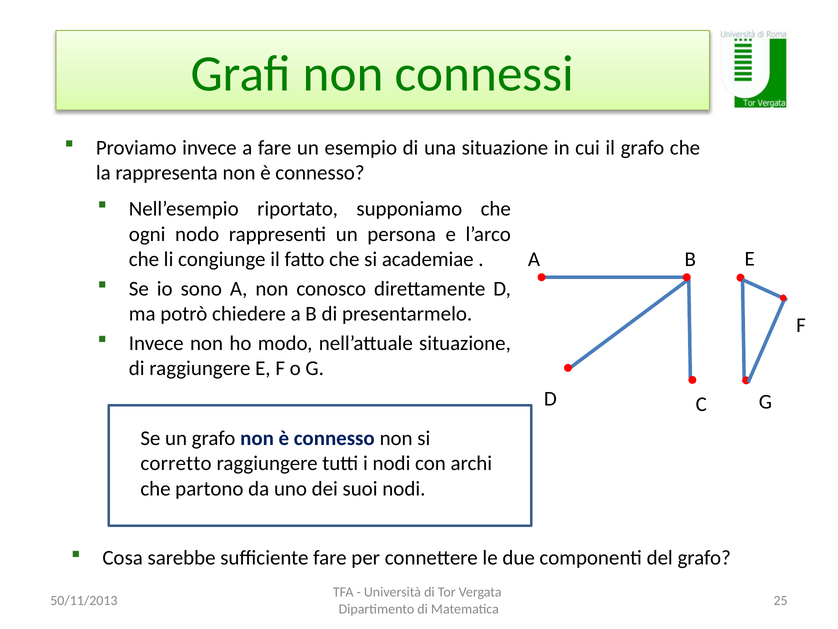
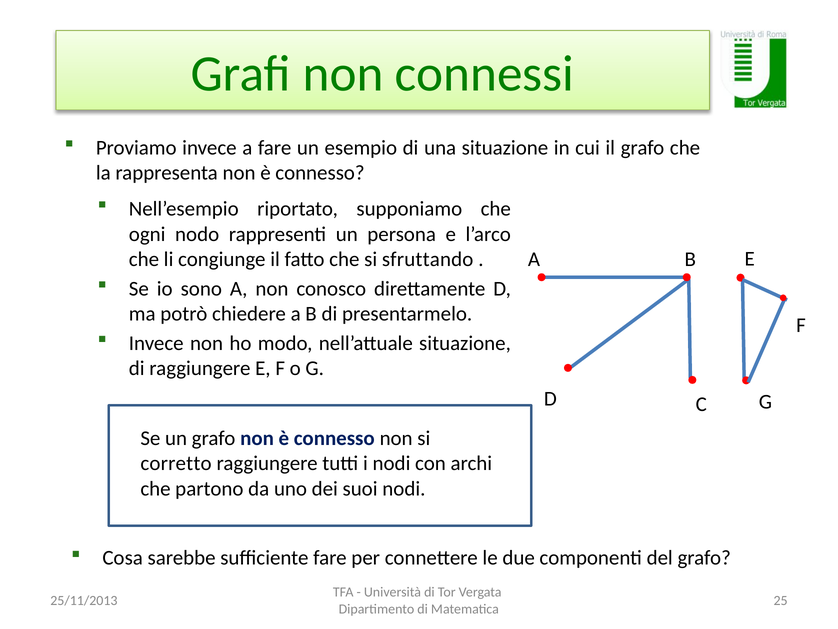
academiae: academiae -> sfruttando
50/11/2013: 50/11/2013 -> 25/11/2013
